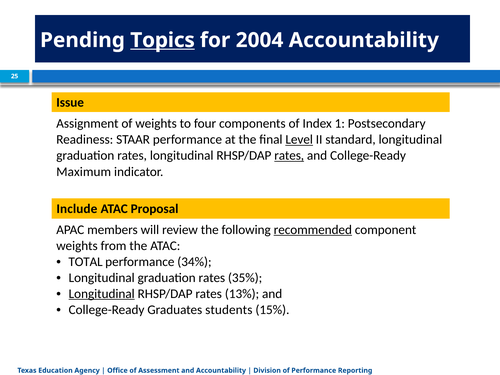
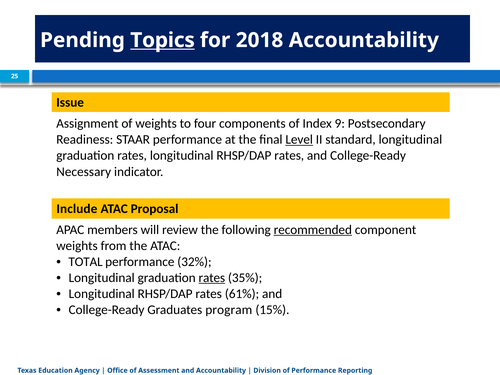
2004: 2004 -> 2018
1: 1 -> 9
rates at (289, 156) underline: present -> none
Maximum: Maximum -> Necessary
34%: 34% -> 32%
rates at (212, 278) underline: none -> present
Longitudinal at (102, 294) underline: present -> none
13%: 13% -> 61%
students: students -> program
